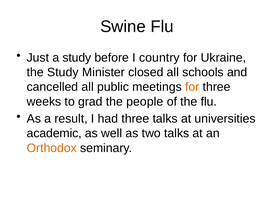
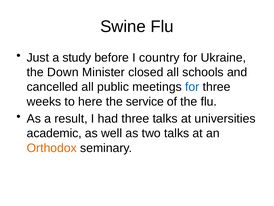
the Study: Study -> Down
for at (192, 87) colour: orange -> blue
grad: grad -> here
people: people -> service
